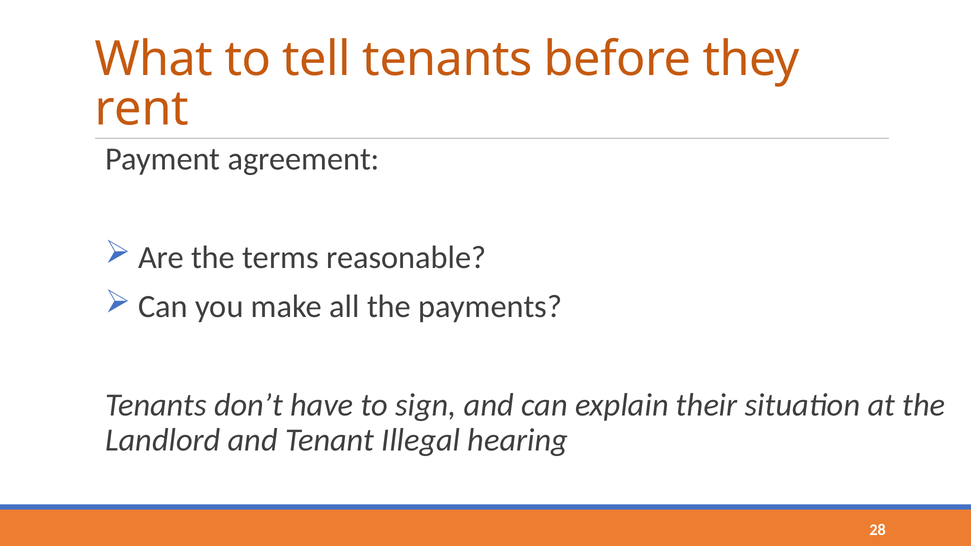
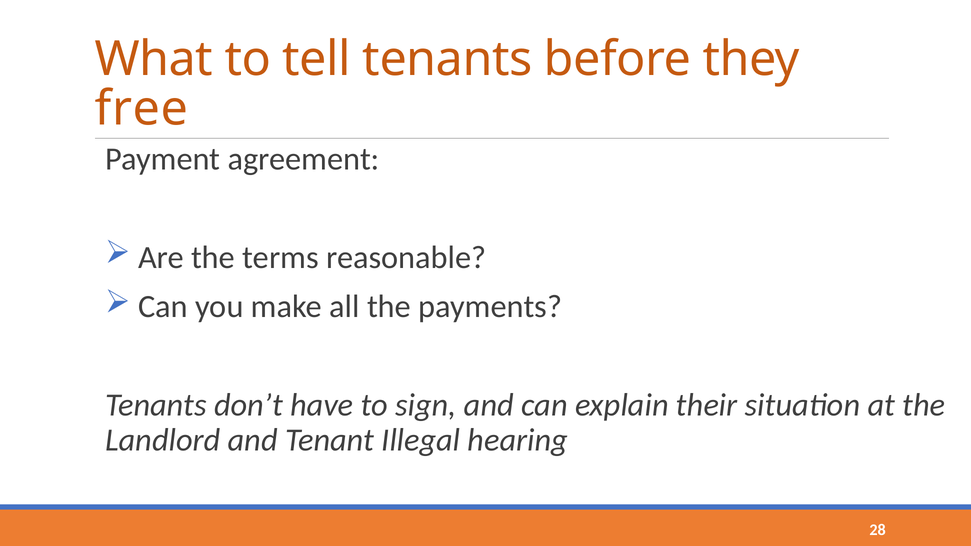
rent: rent -> free
